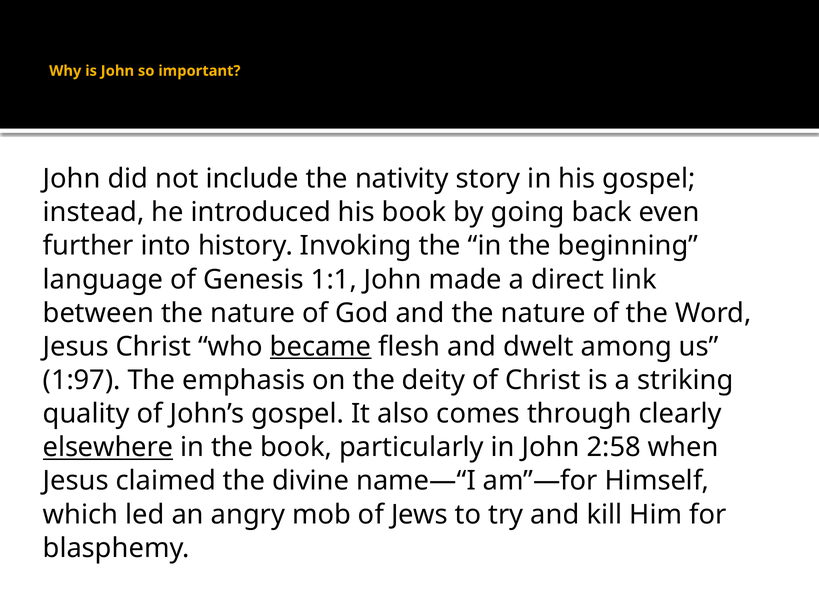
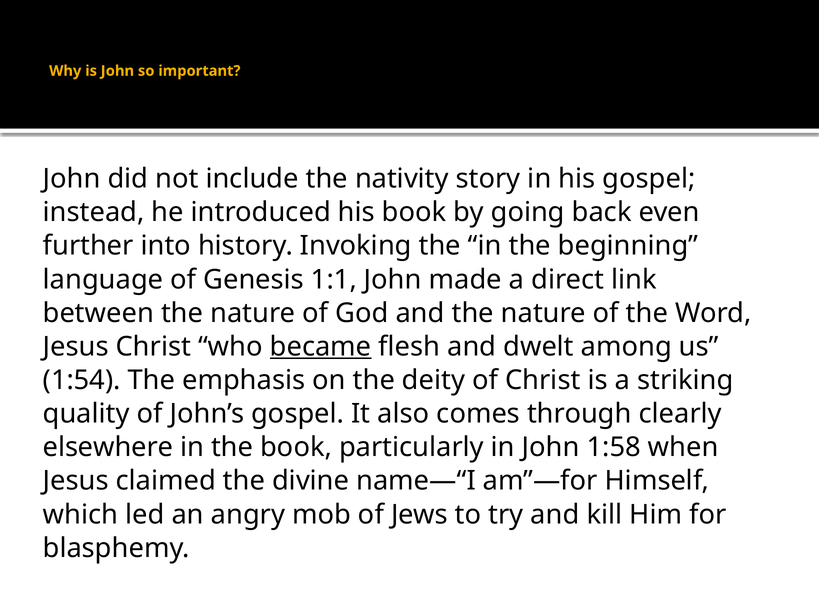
1:97: 1:97 -> 1:54
elsewhere underline: present -> none
2:58: 2:58 -> 1:58
